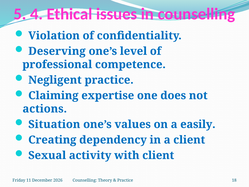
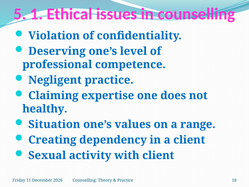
4: 4 -> 1
actions: actions -> healthy
easily: easily -> range
